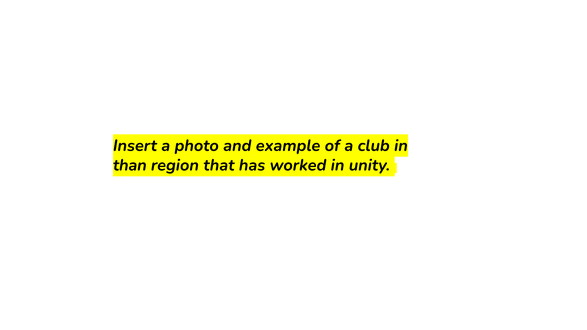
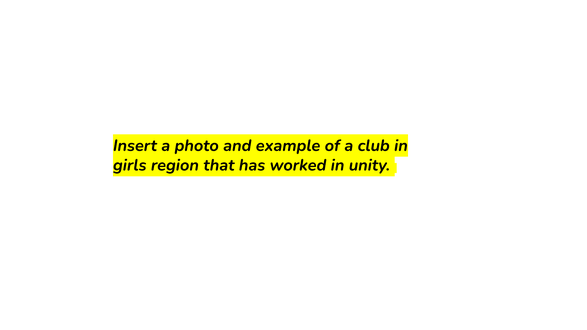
than: than -> girls
